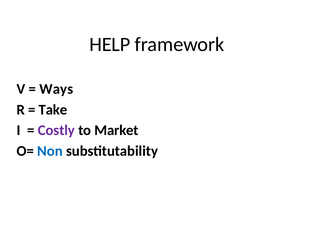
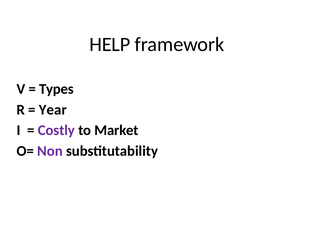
Ways: Ways -> Types
Take: Take -> Year
Non colour: blue -> purple
